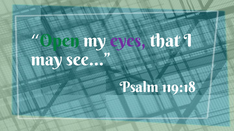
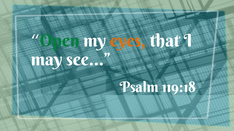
eyes colour: purple -> orange
